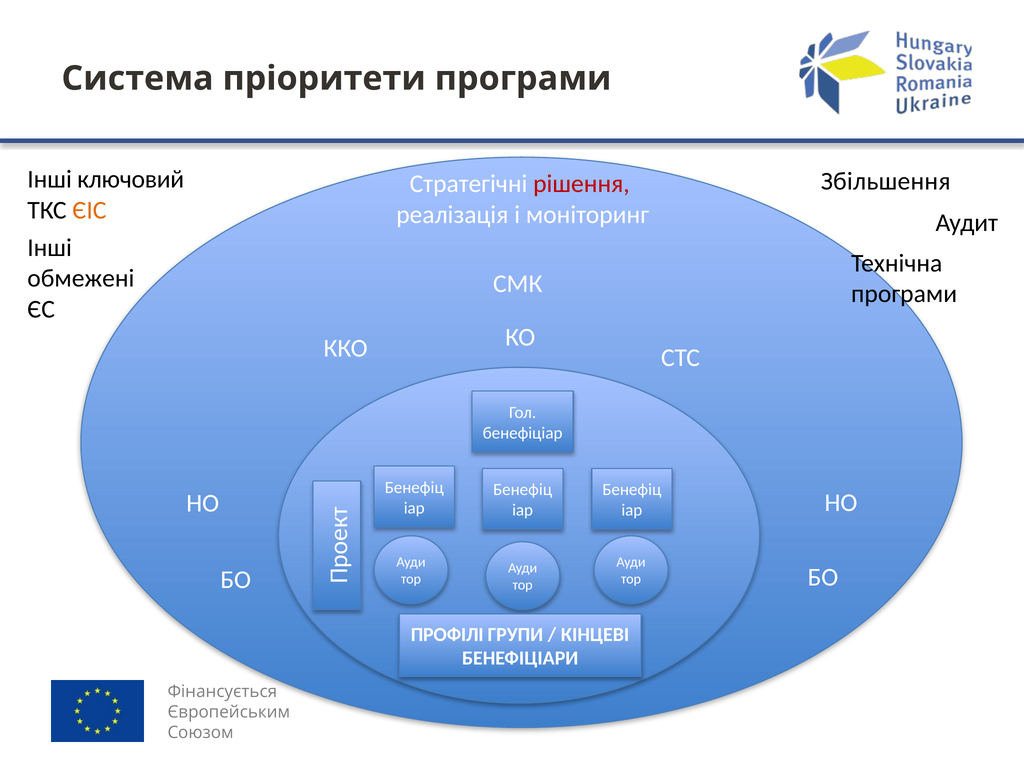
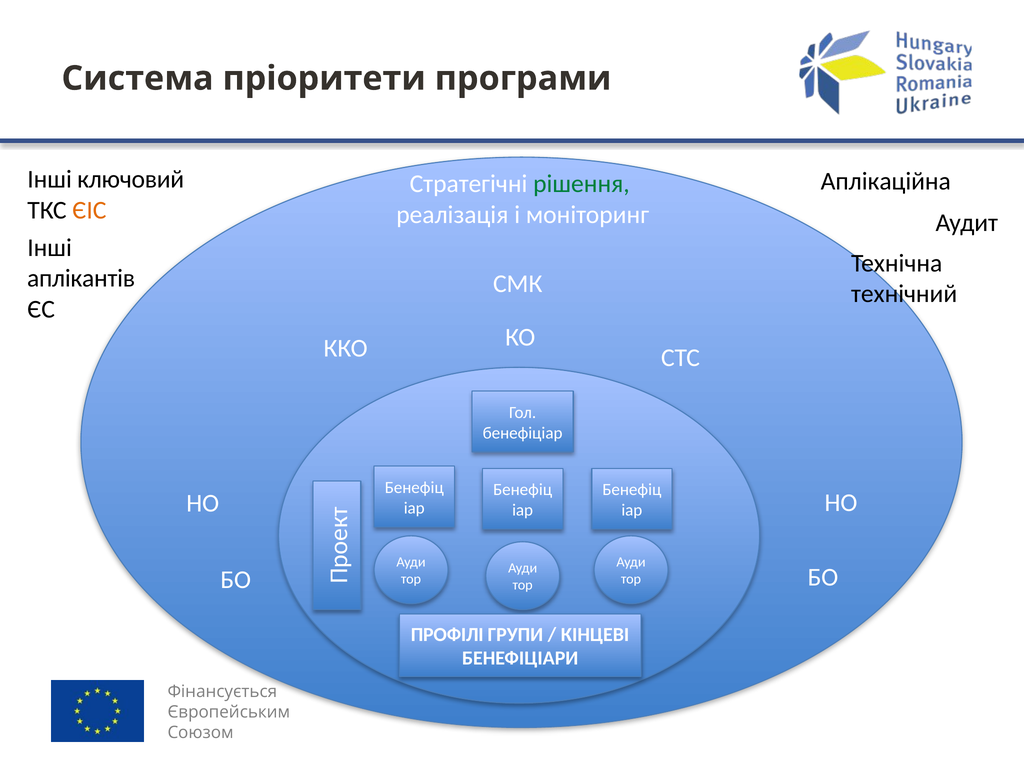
Збільшення: Збільшення -> Аплікаційна
рішення colour: red -> green
обмежені: обмежені -> аплікантів
програми at (904, 294): програми -> технічний
